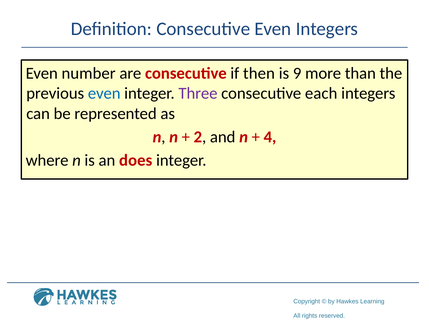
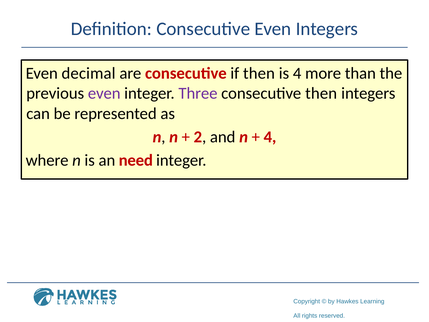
number: number -> decimal
is 9: 9 -> 4
even at (104, 93) colour: blue -> purple
consecutive each: each -> then
does: does -> need
